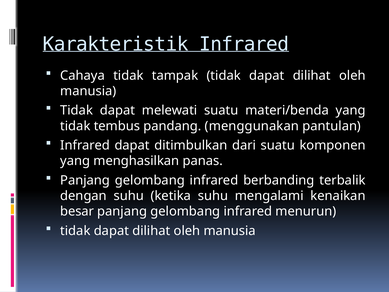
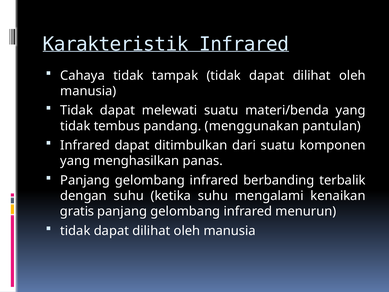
besar: besar -> gratis
